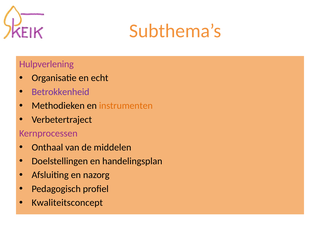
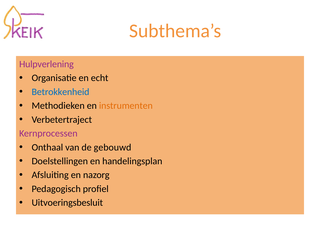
Betrokkenheid colour: purple -> blue
middelen: middelen -> gebouwd
Kwaliteitsconcept: Kwaliteitsconcept -> Uitvoeringsbesluit
